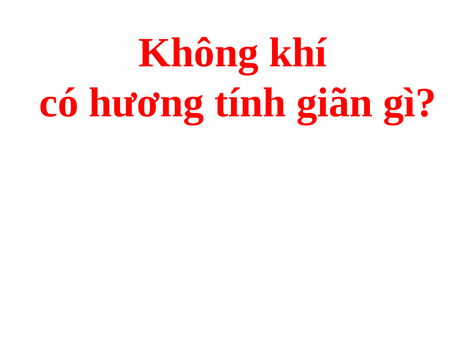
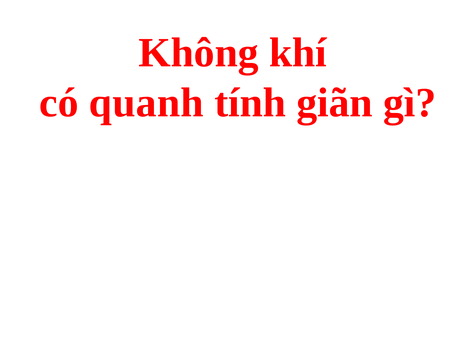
hương: hương -> quanh
